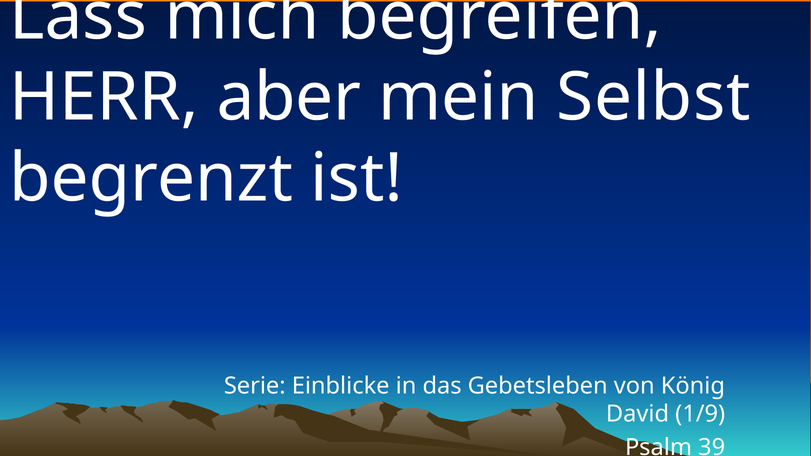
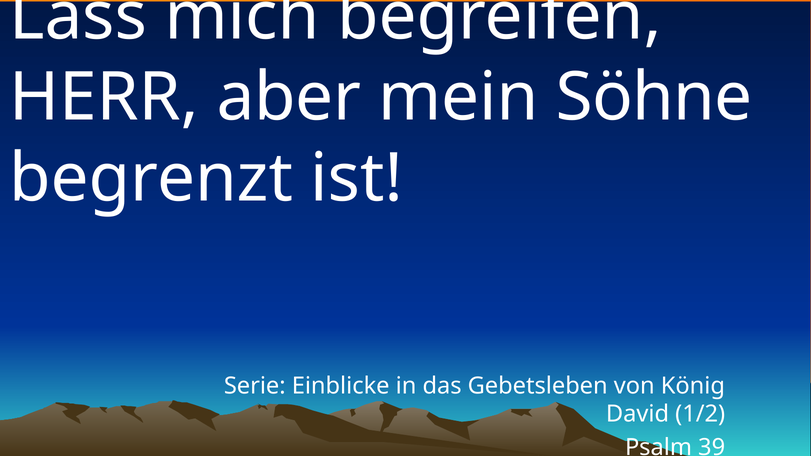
Selbst: Selbst -> Söhne
1/9: 1/9 -> 1/2
